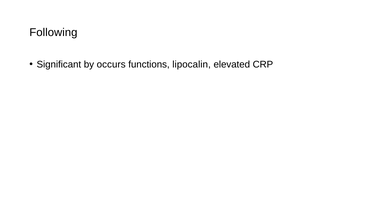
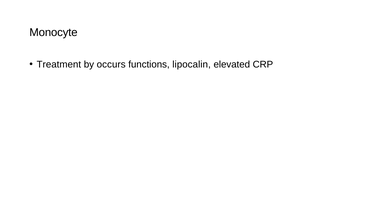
Following: Following -> Monocyte
Significant: Significant -> Treatment
